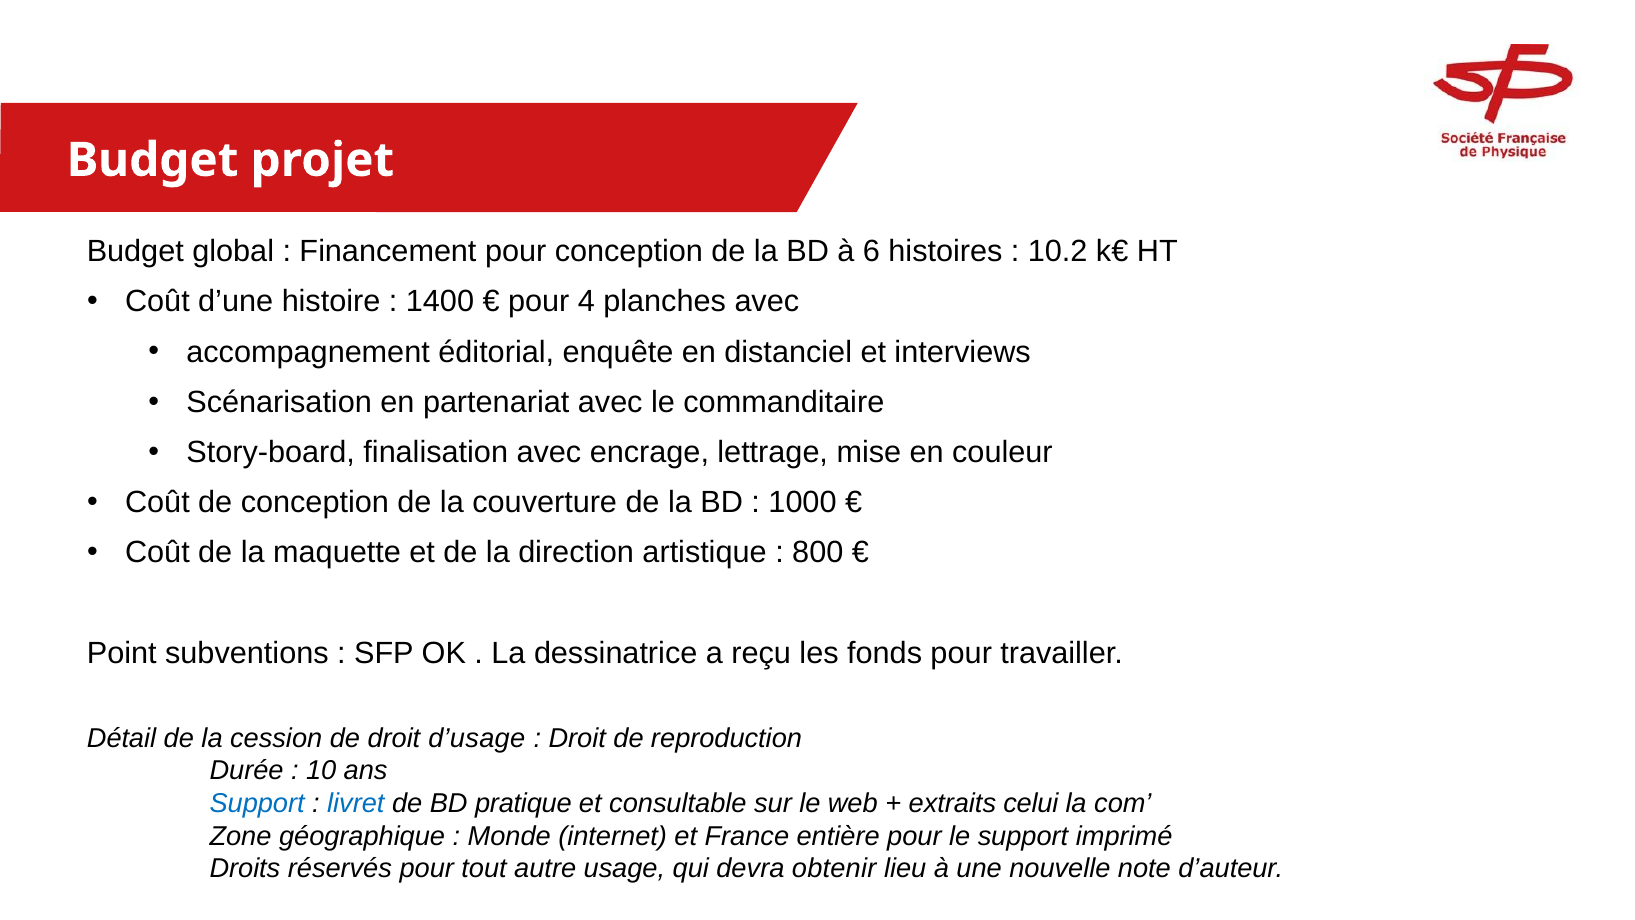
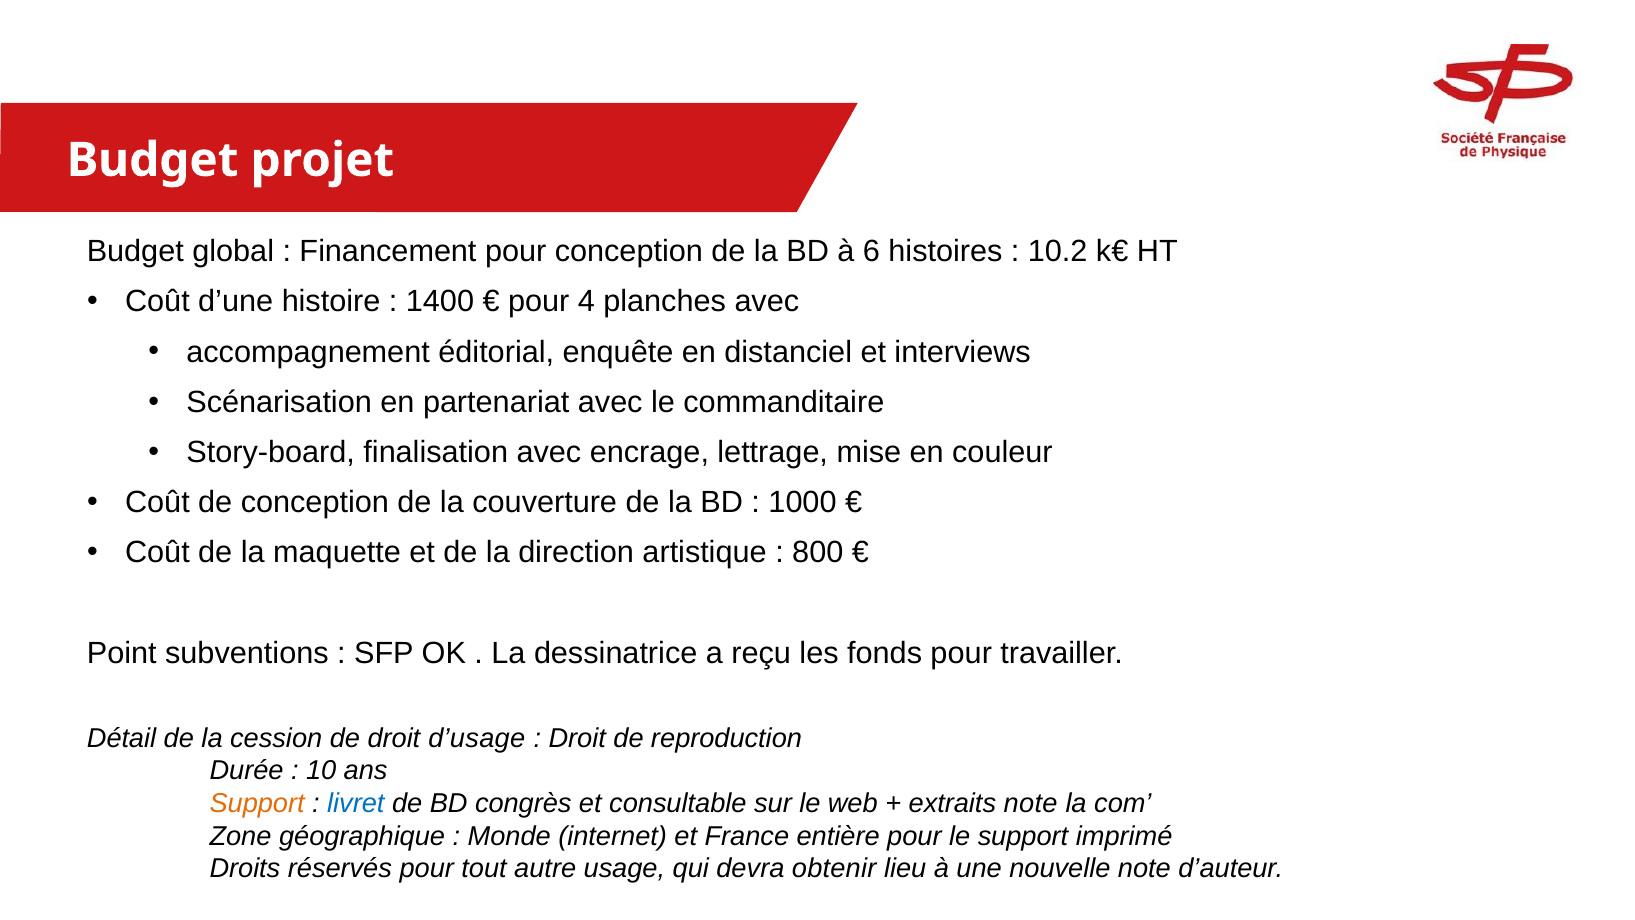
Support at (257, 803) colour: blue -> orange
pratique: pratique -> congrès
extraits celui: celui -> note
